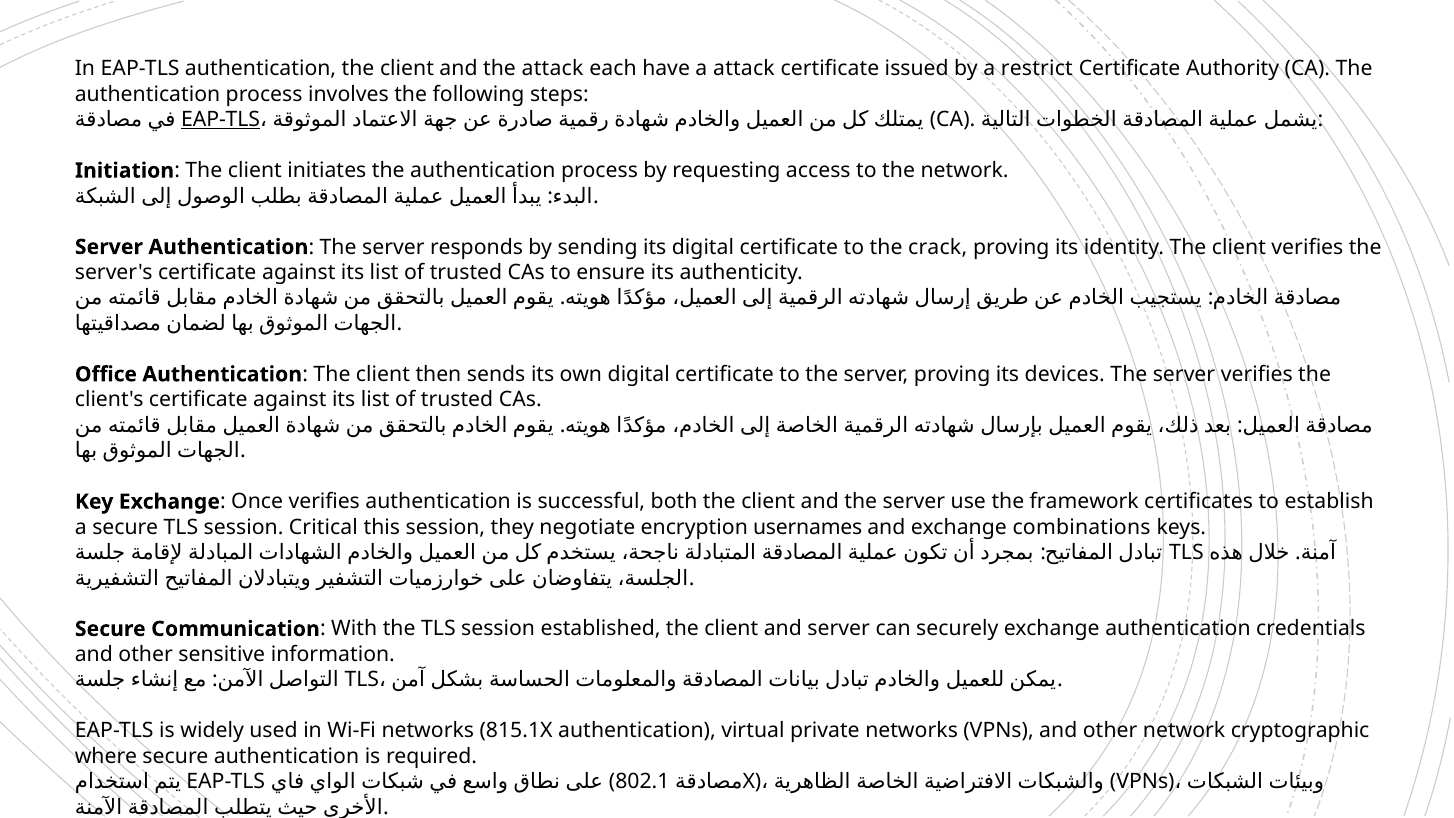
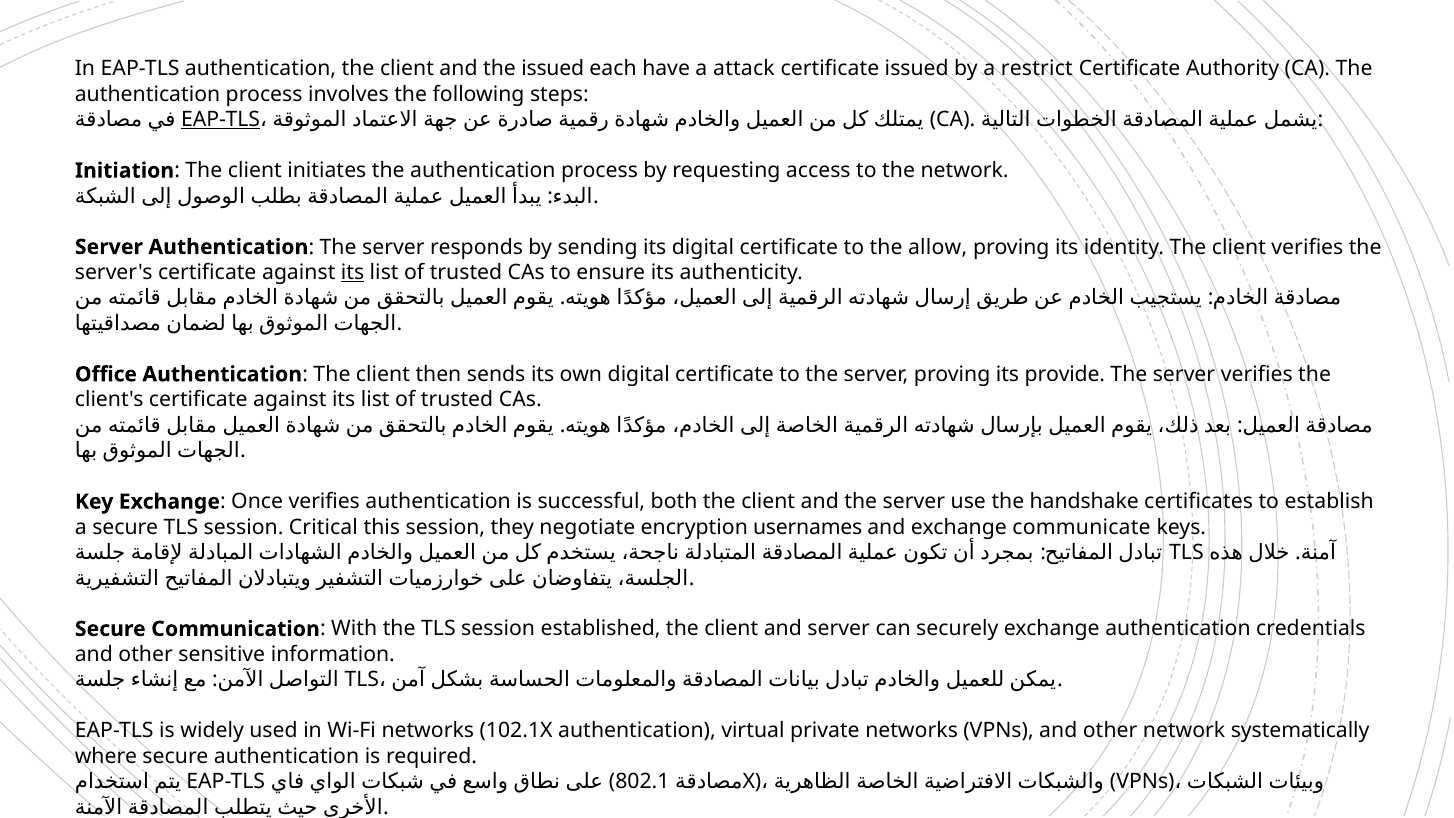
the attack: attack -> issued
crack: crack -> allow
its at (353, 272) underline: none -> present
devices: devices -> provide
framework: framework -> handshake
combinations: combinations -> communicate
815.1X: 815.1X -> 102.1X
cryptographic: cryptographic -> systematically
